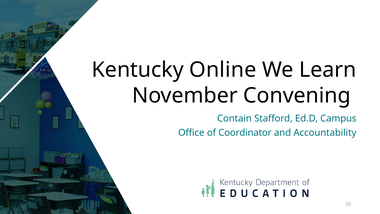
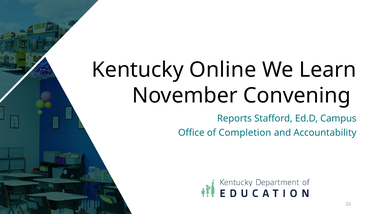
Contain: Contain -> Reports
Coordinator: Coordinator -> Completion
